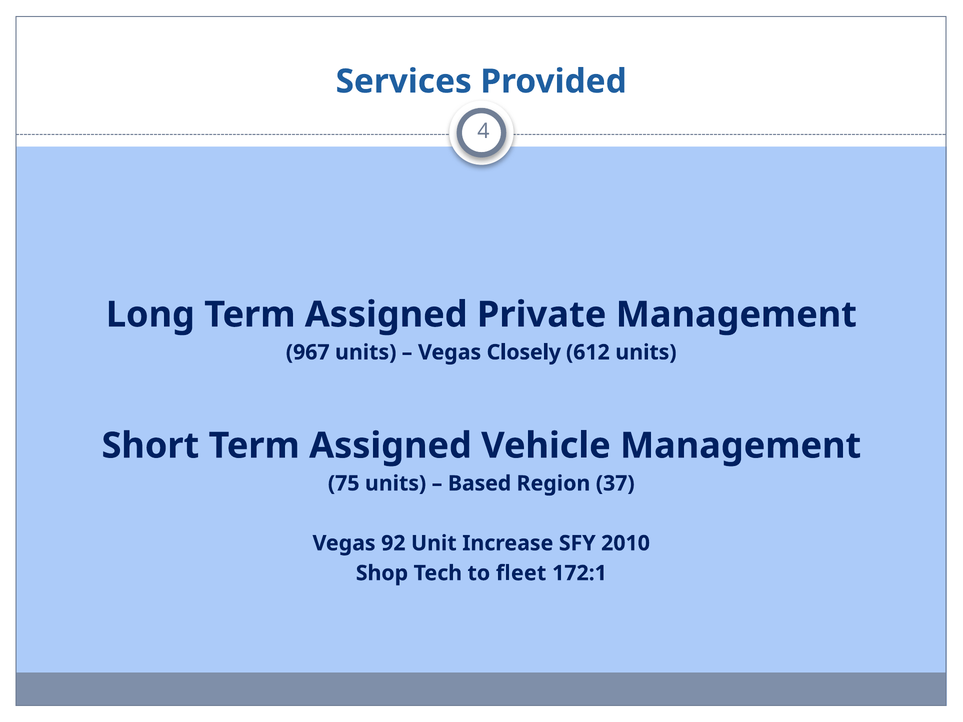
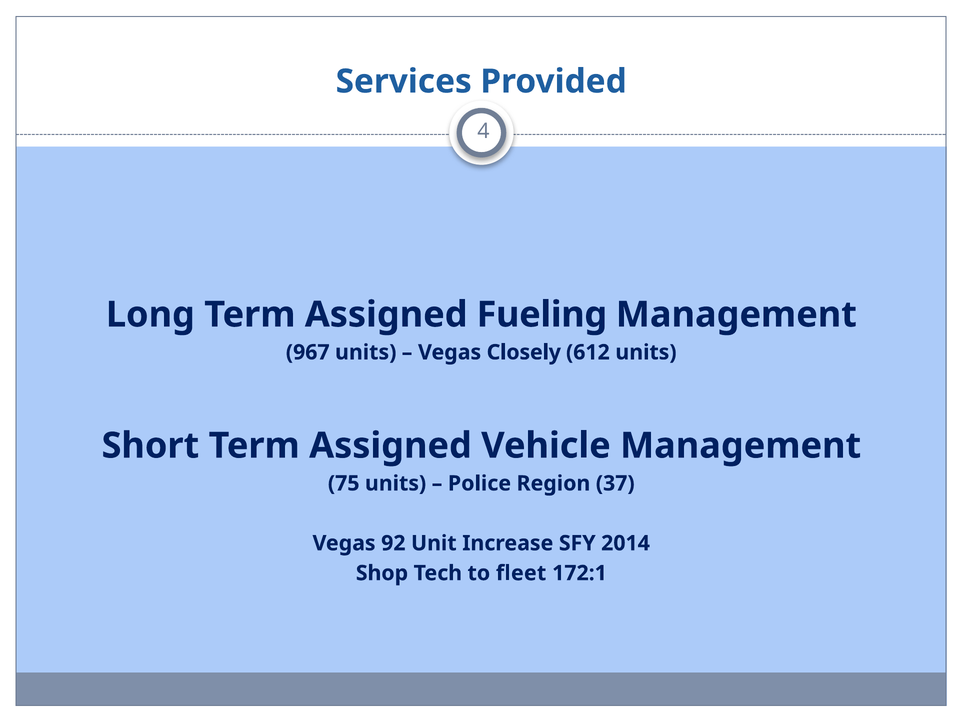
Private: Private -> Fueling
Based: Based -> Police
2010: 2010 -> 2014
